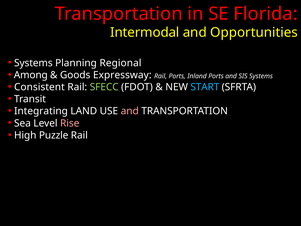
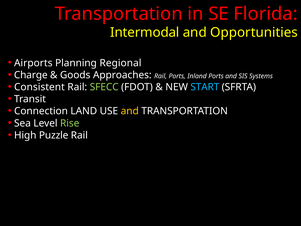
Systems at (33, 63): Systems -> Airports
Among: Among -> Charge
Expressway: Expressway -> Approaches
Integrating: Integrating -> Connection
and at (130, 111) colour: pink -> yellow
Rise colour: pink -> light green
